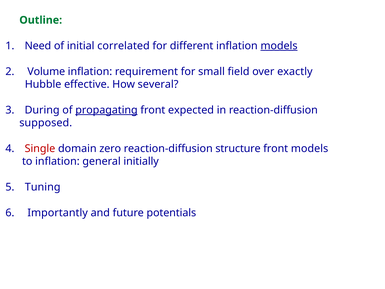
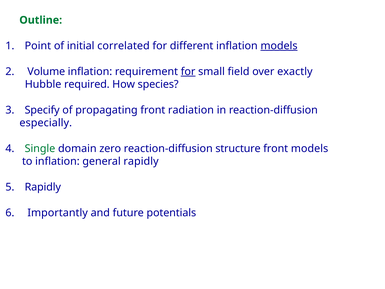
Need: Need -> Point
for at (188, 71) underline: none -> present
effective: effective -> required
several: several -> species
During: During -> Specify
propagating underline: present -> none
expected: expected -> radiation
supposed: supposed -> especially
Single colour: red -> green
general initially: initially -> rapidly
Tuning at (43, 187): Tuning -> Rapidly
